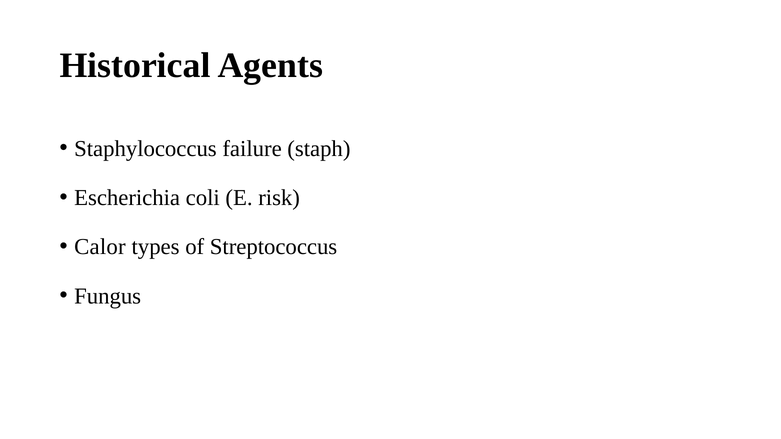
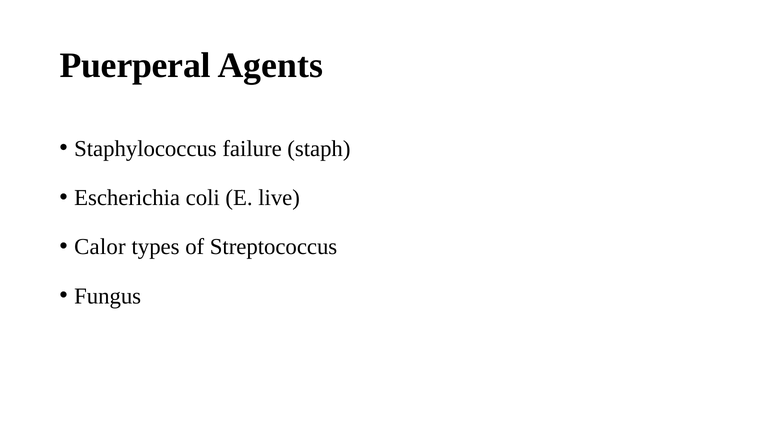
Historical: Historical -> Puerperal
risk: risk -> live
